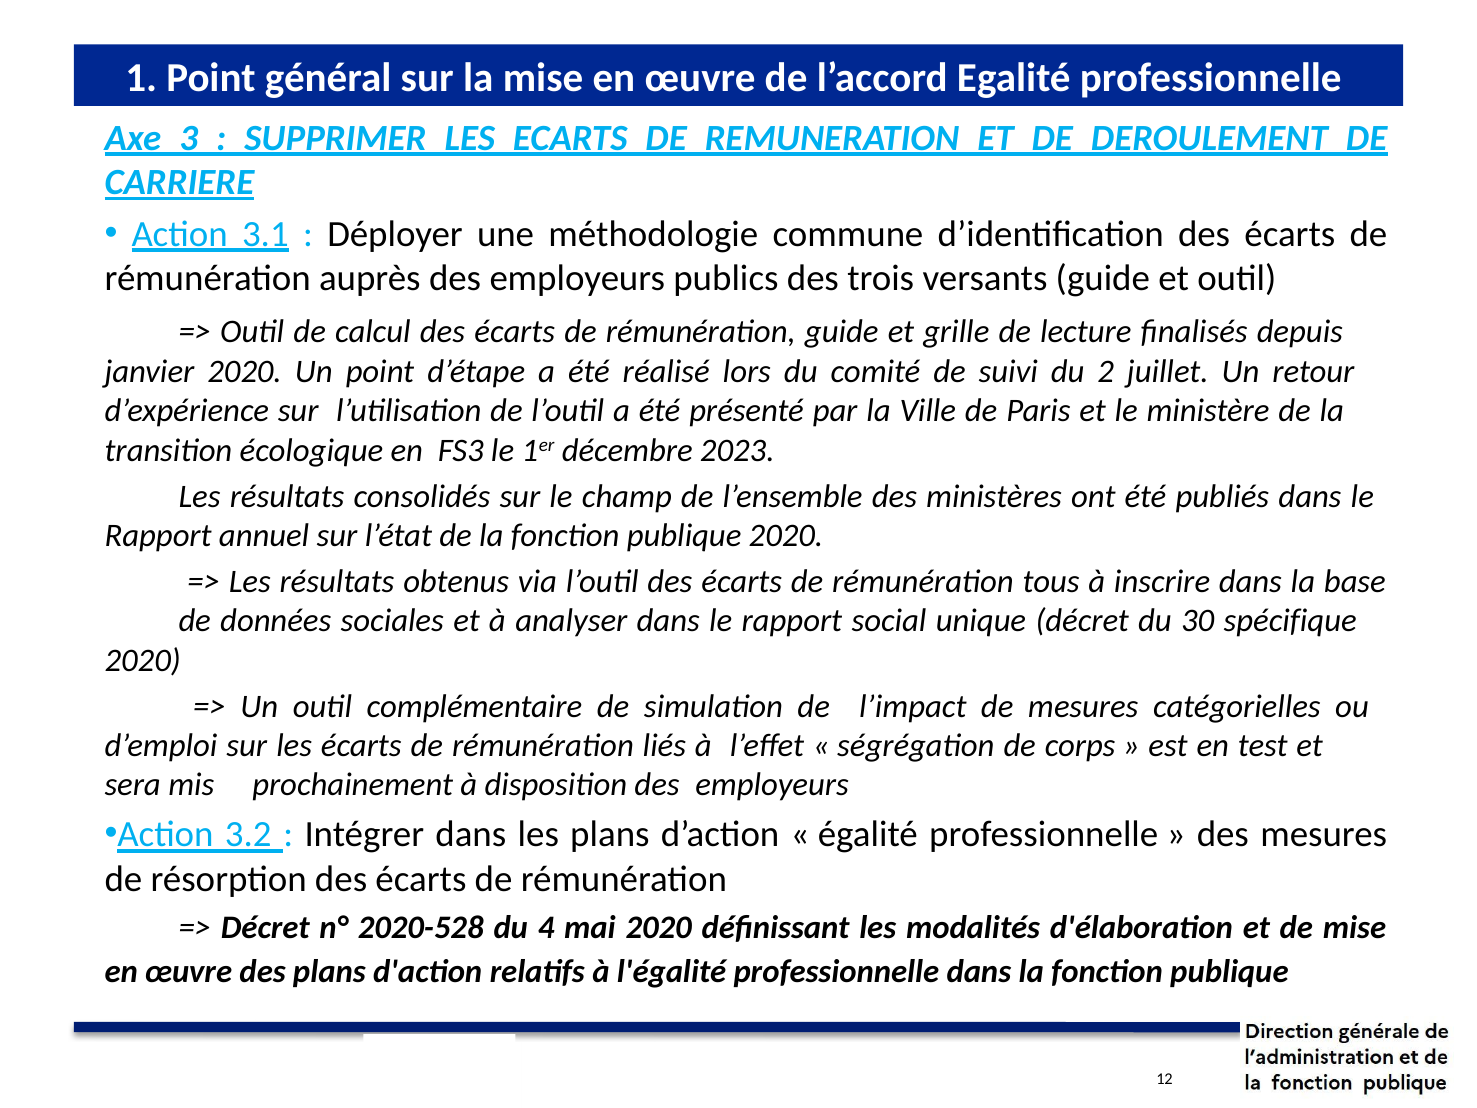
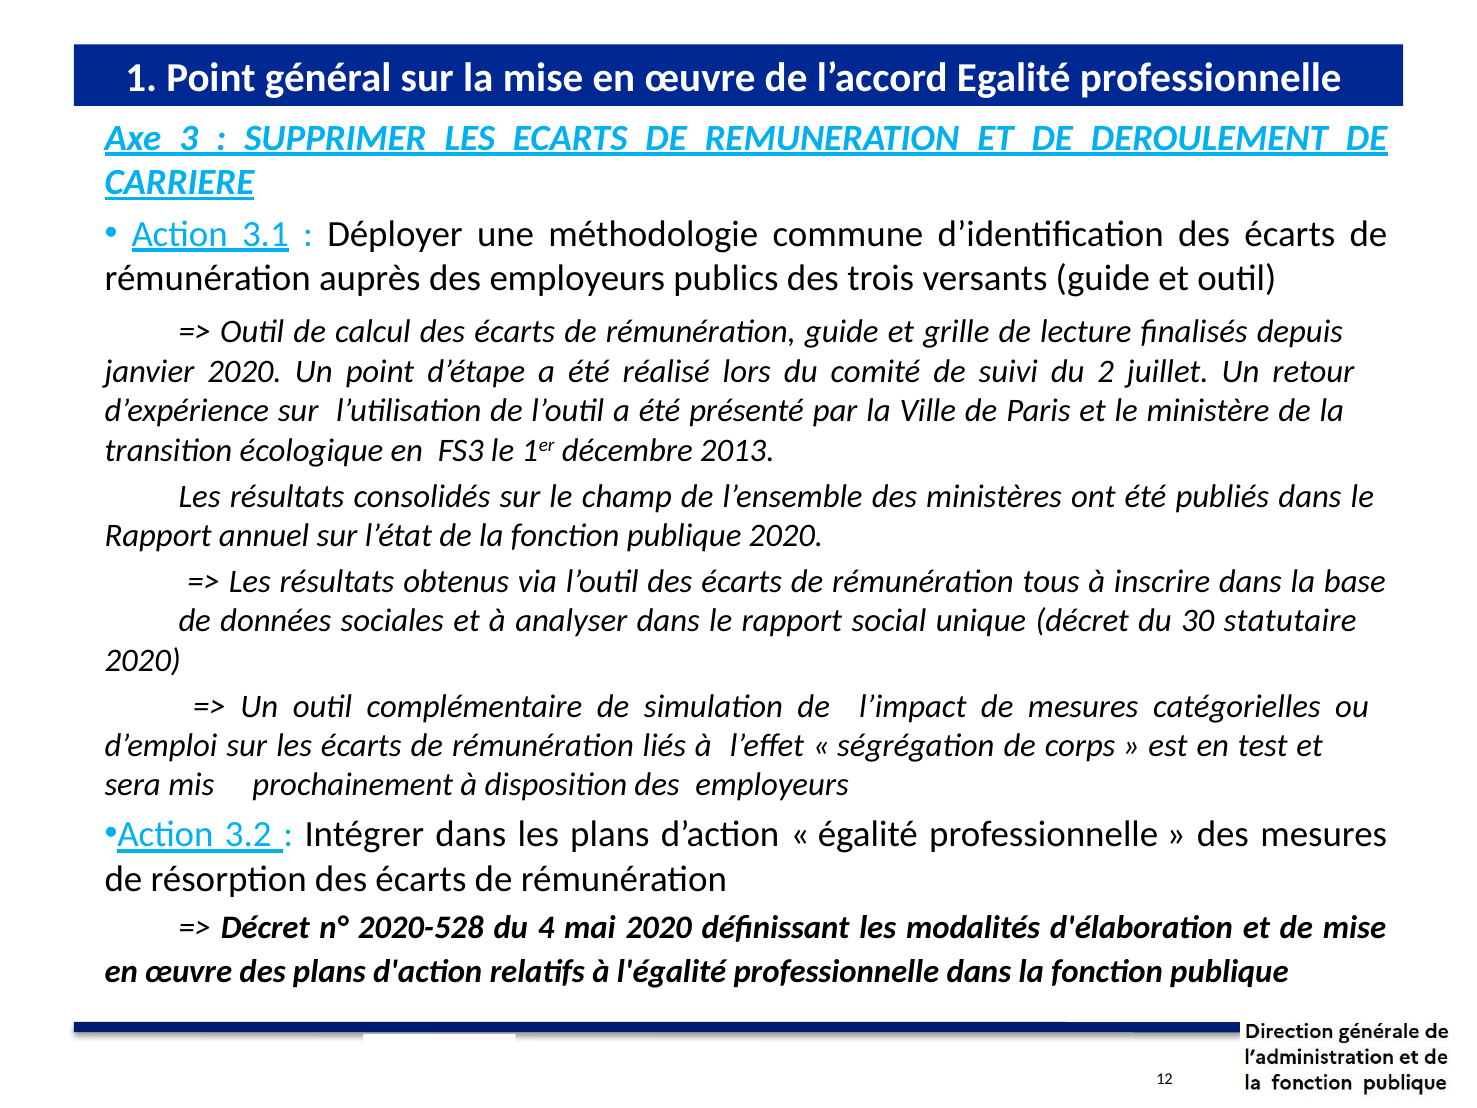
2023: 2023 -> 2013
spécifique: spécifique -> statutaire
